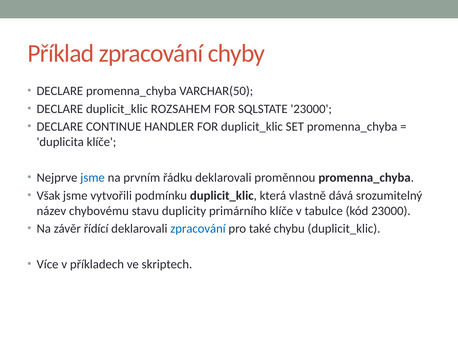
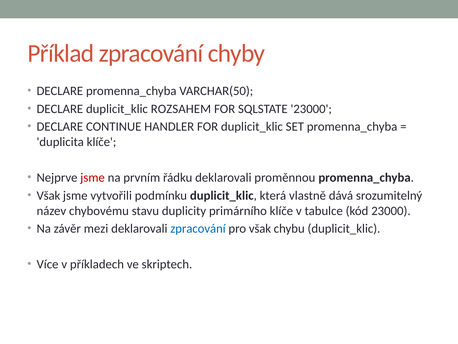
jsme at (93, 178) colour: blue -> red
řídící: řídící -> mezi
pro také: také -> však
